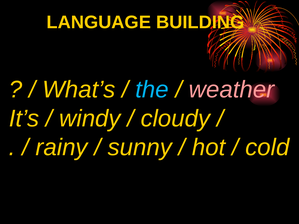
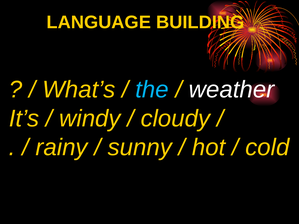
weather colour: pink -> white
